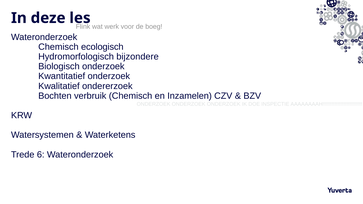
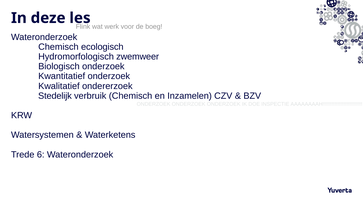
bijzondere: bijzondere -> zwemweer
Bochten: Bochten -> Stedelijk
